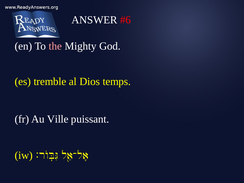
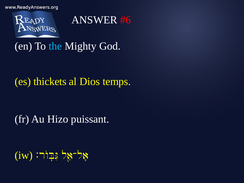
the colour: pink -> light blue
tremble: tremble -> thickets
Ville: Ville -> Hizo
